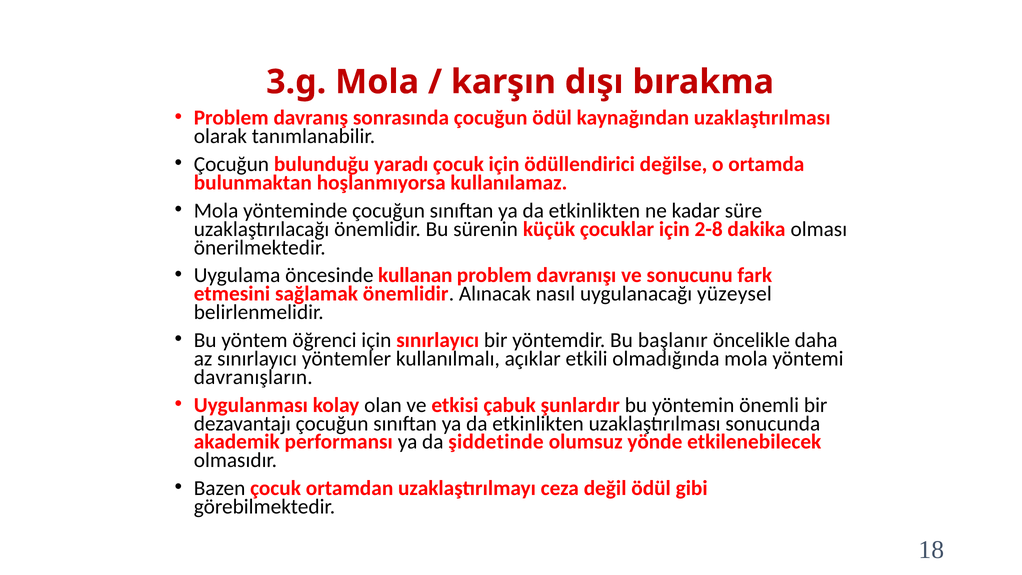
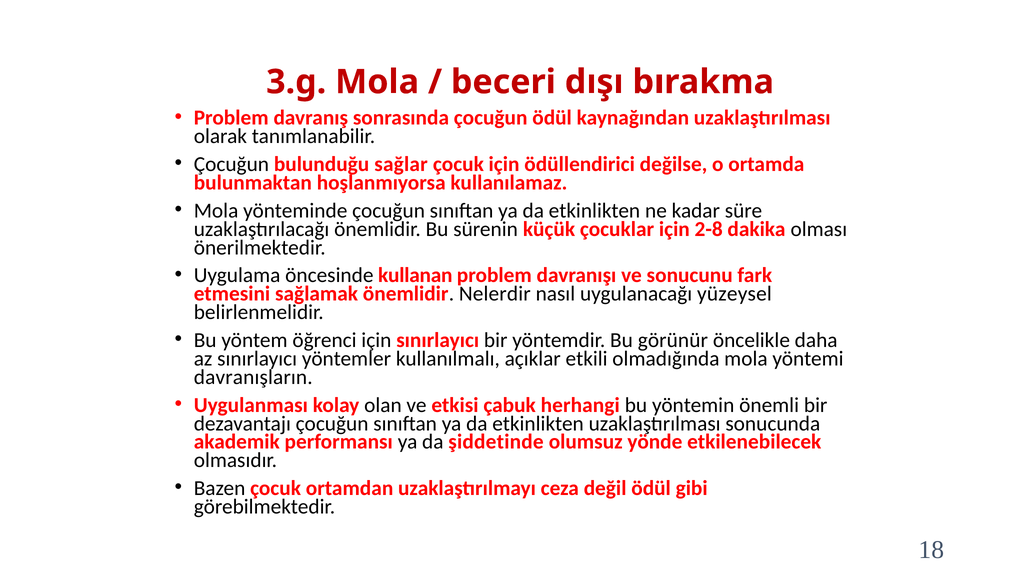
karşın: karşın -> beceri
yaradı: yaradı -> sağlar
Alınacak: Alınacak -> Nelerdir
başlanır: başlanır -> görünür
şunlardır: şunlardır -> herhangi
